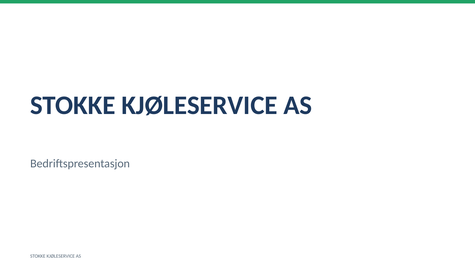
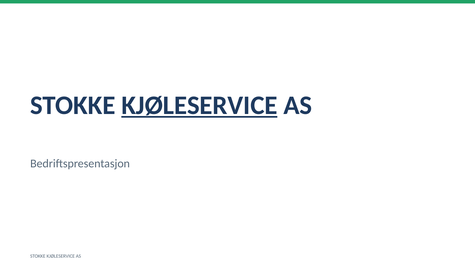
KJØLESERVICE at (199, 105) underline: none -> present
